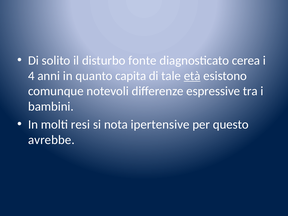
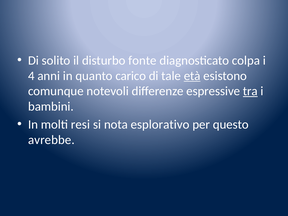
cerea: cerea -> colpa
capita: capita -> carico
tra underline: none -> present
ipertensive: ipertensive -> esplorativo
